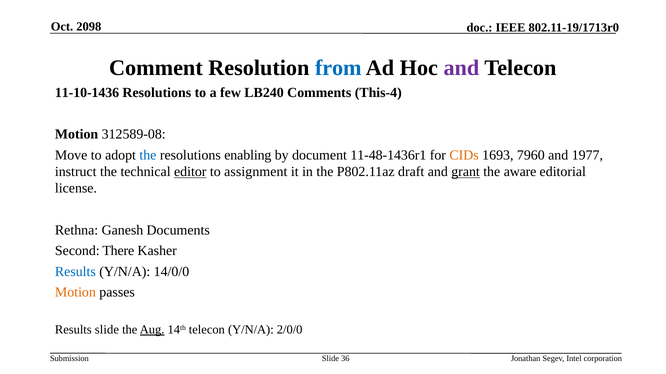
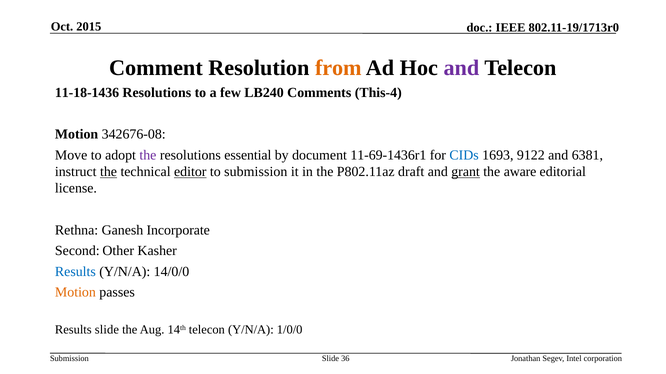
2098: 2098 -> 2015
from colour: blue -> orange
11-10-1436: 11-10-1436 -> 11-18-1436
312589-08: 312589-08 -> 342676-08
the at (148, 155) colour: blue -> purple
enabling: enabling -> essential
11-48-1436r1: 11-48-1436r1 -> 11-69-1436r1
CIDs colour: orange -> blue
7960: 7960 -> 9122
1977: 1977 -> 6381
the at (109, 172) underline: none -> present
to assignment: assignment -> submission
Documents: Documents -> Incorporate
There: There -> Other
Aug underline: present -> none
2/0/0: 2/0/0 -> 1/0/0
